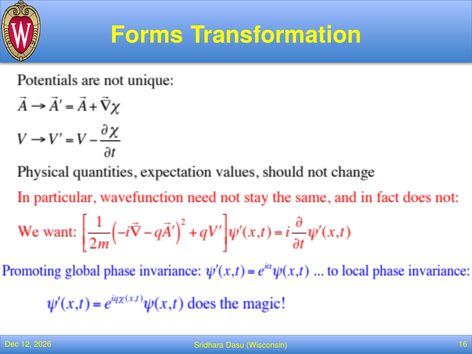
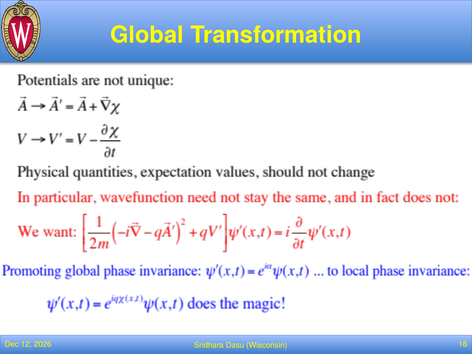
Forms: Forms -> Global
